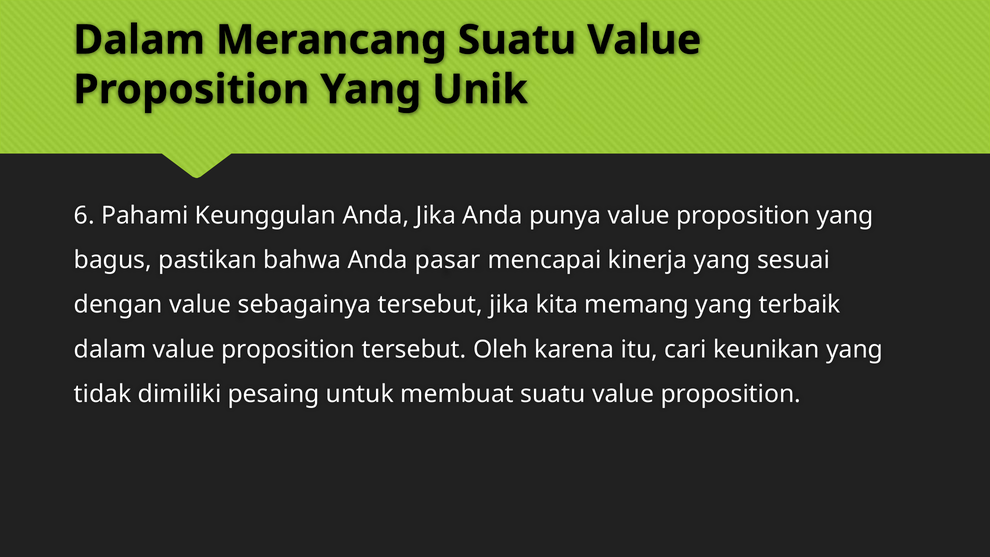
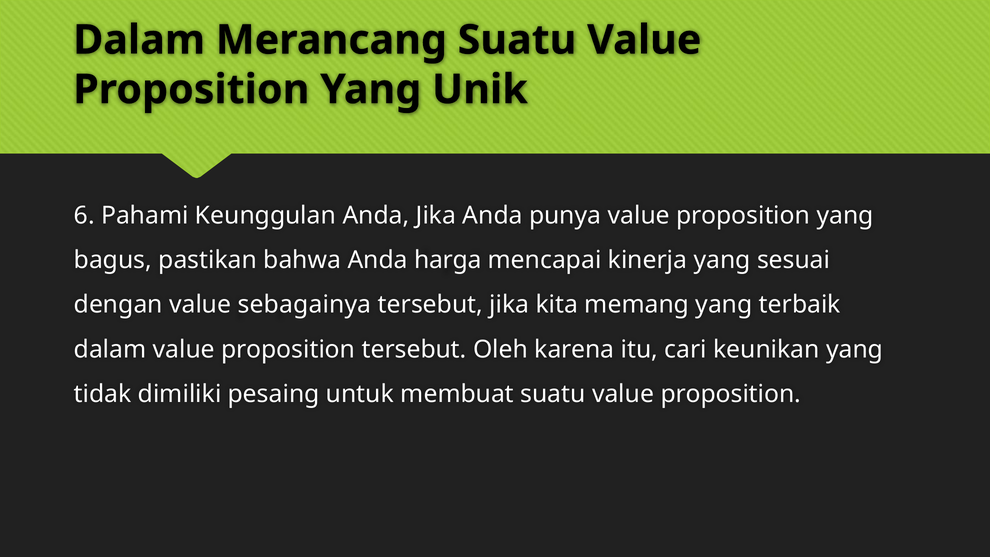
pasar: pasar -> harga
